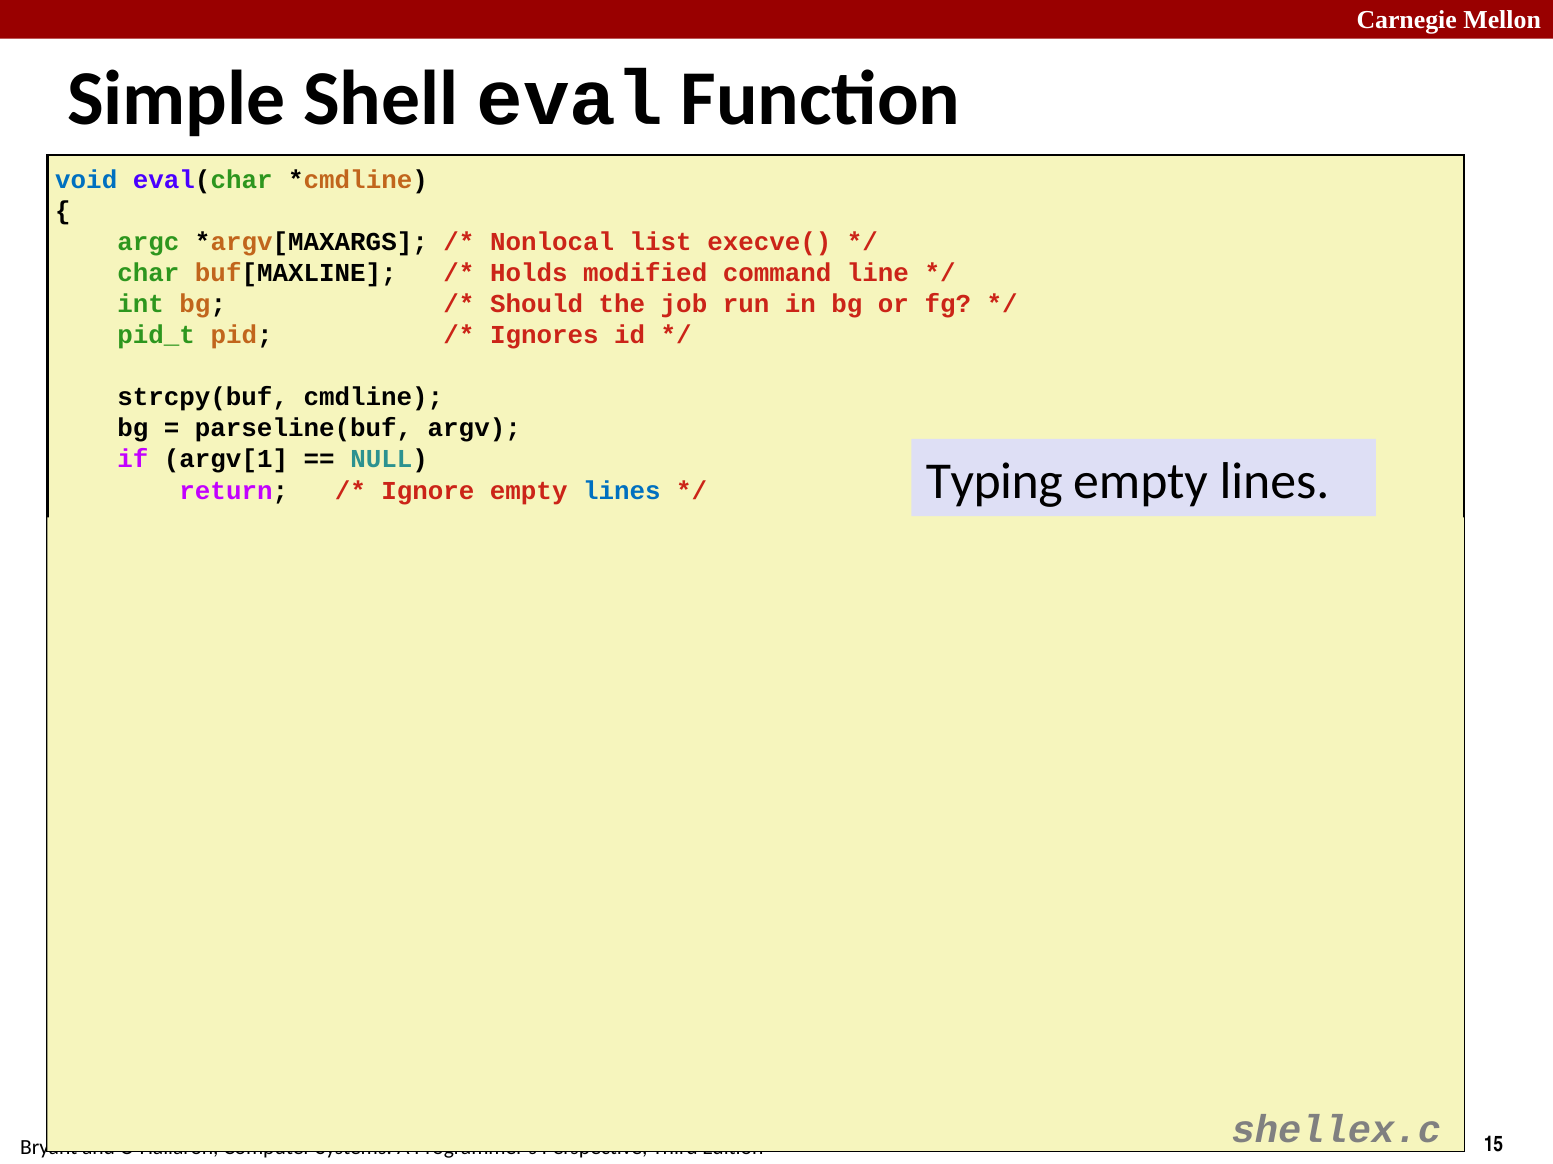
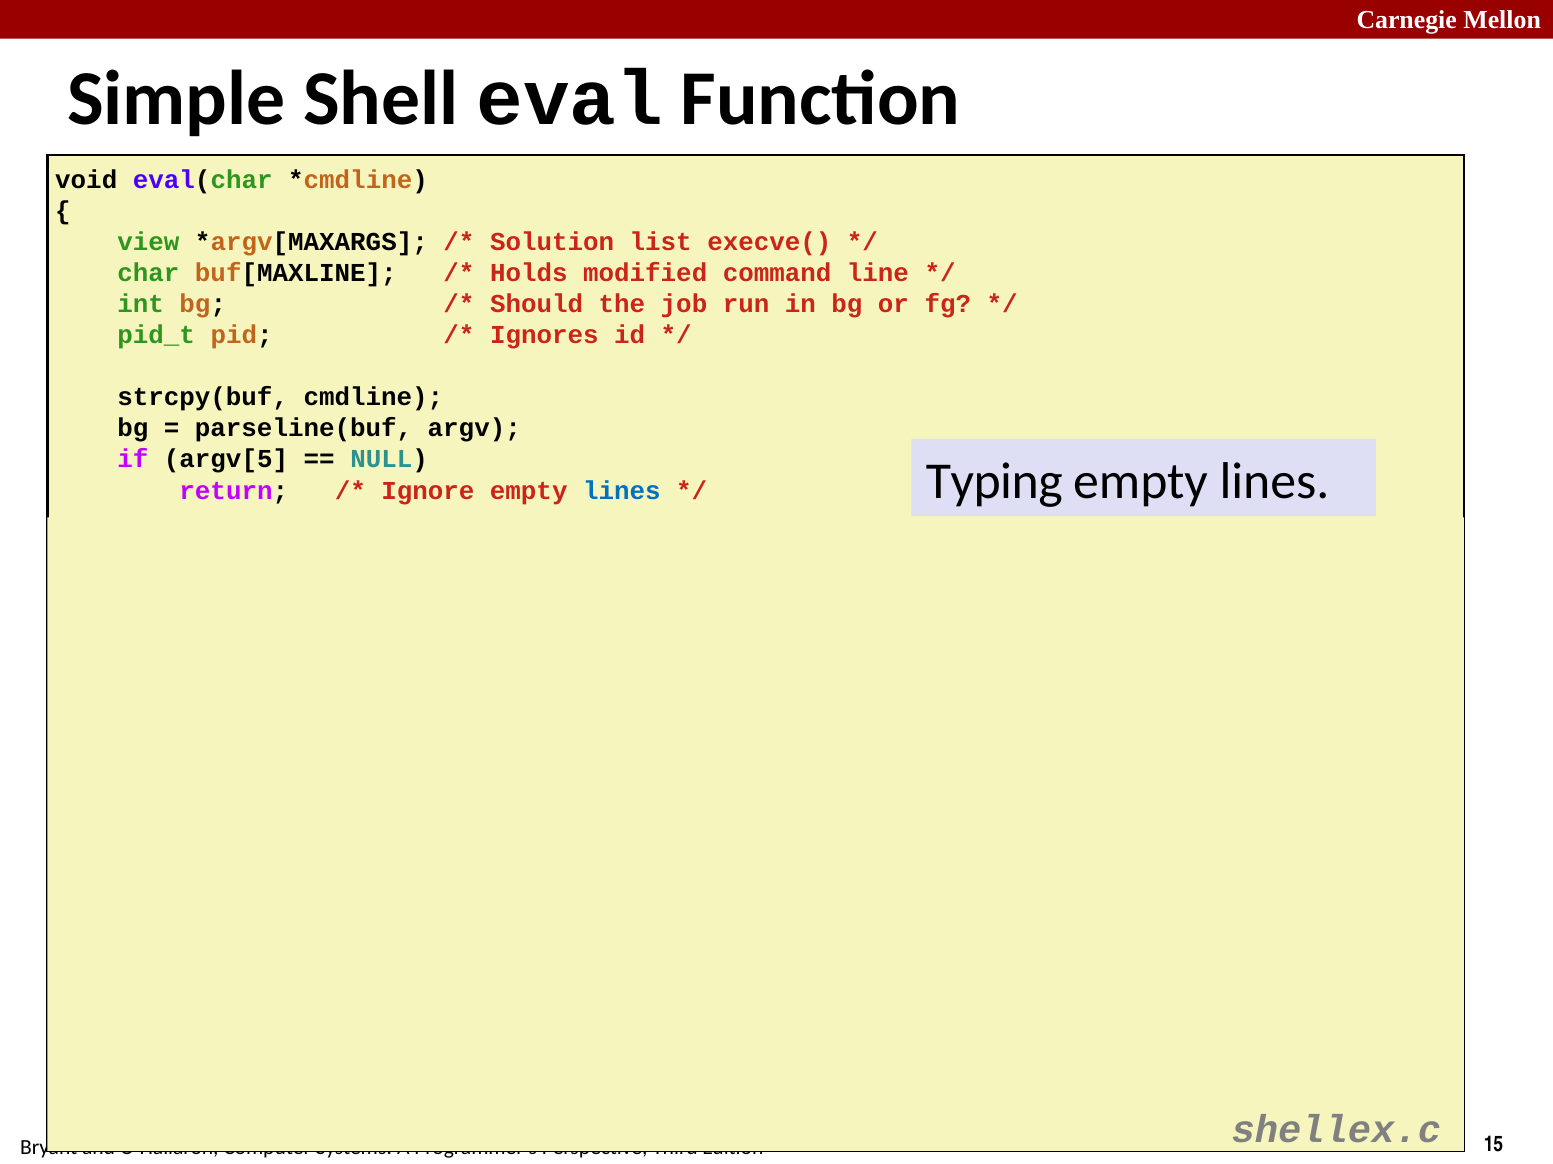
void colour: blue -> black
argc: argc -> view
Nonlocal: Nonlocal -> Solution
argv[1: argv[1 -> argv[5
